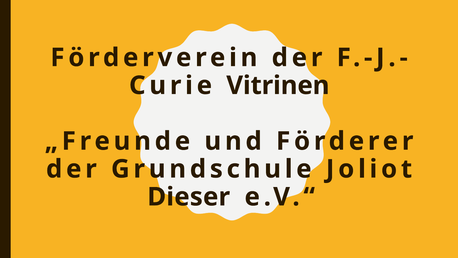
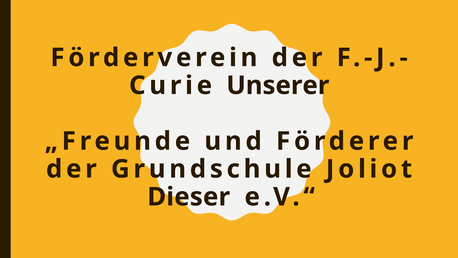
Vitrinen: Vitrinen -> Unserer
